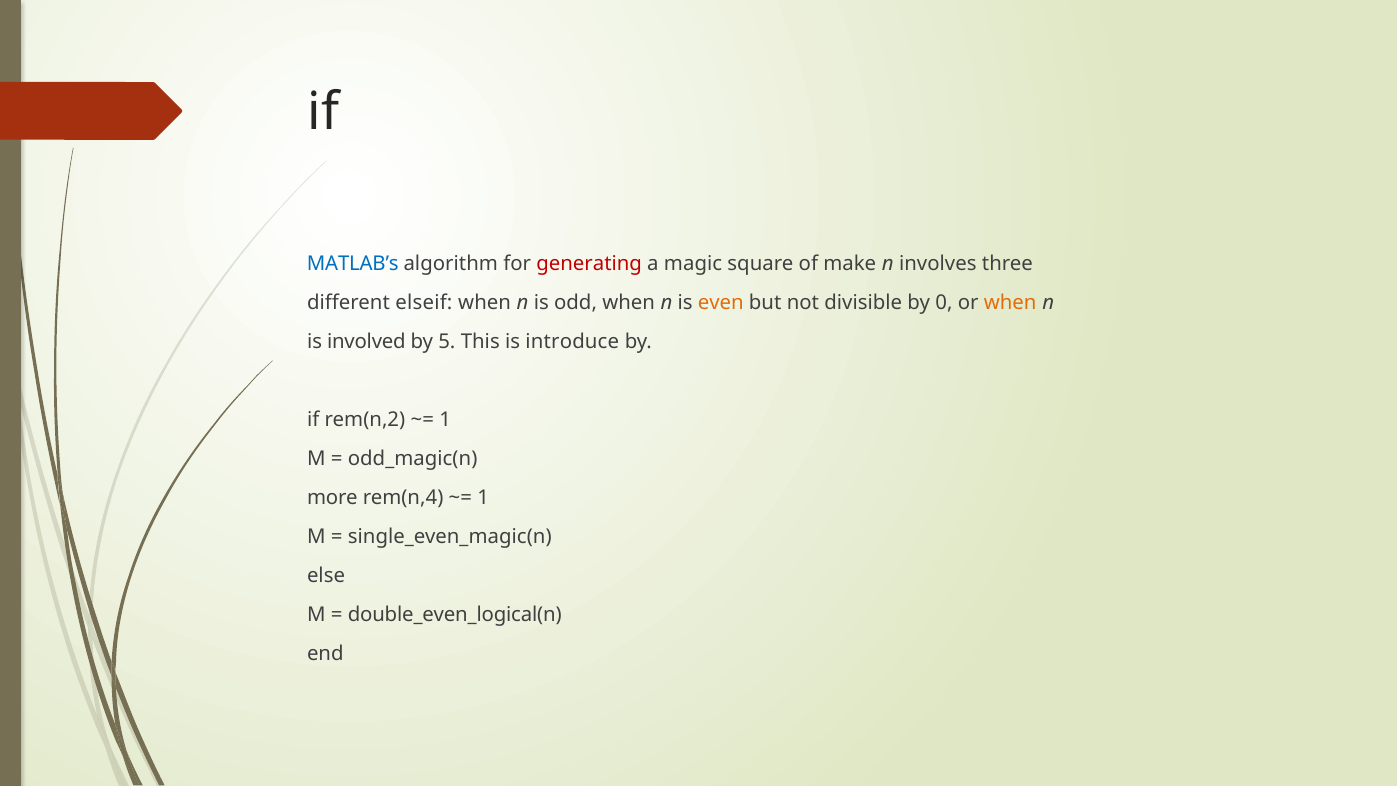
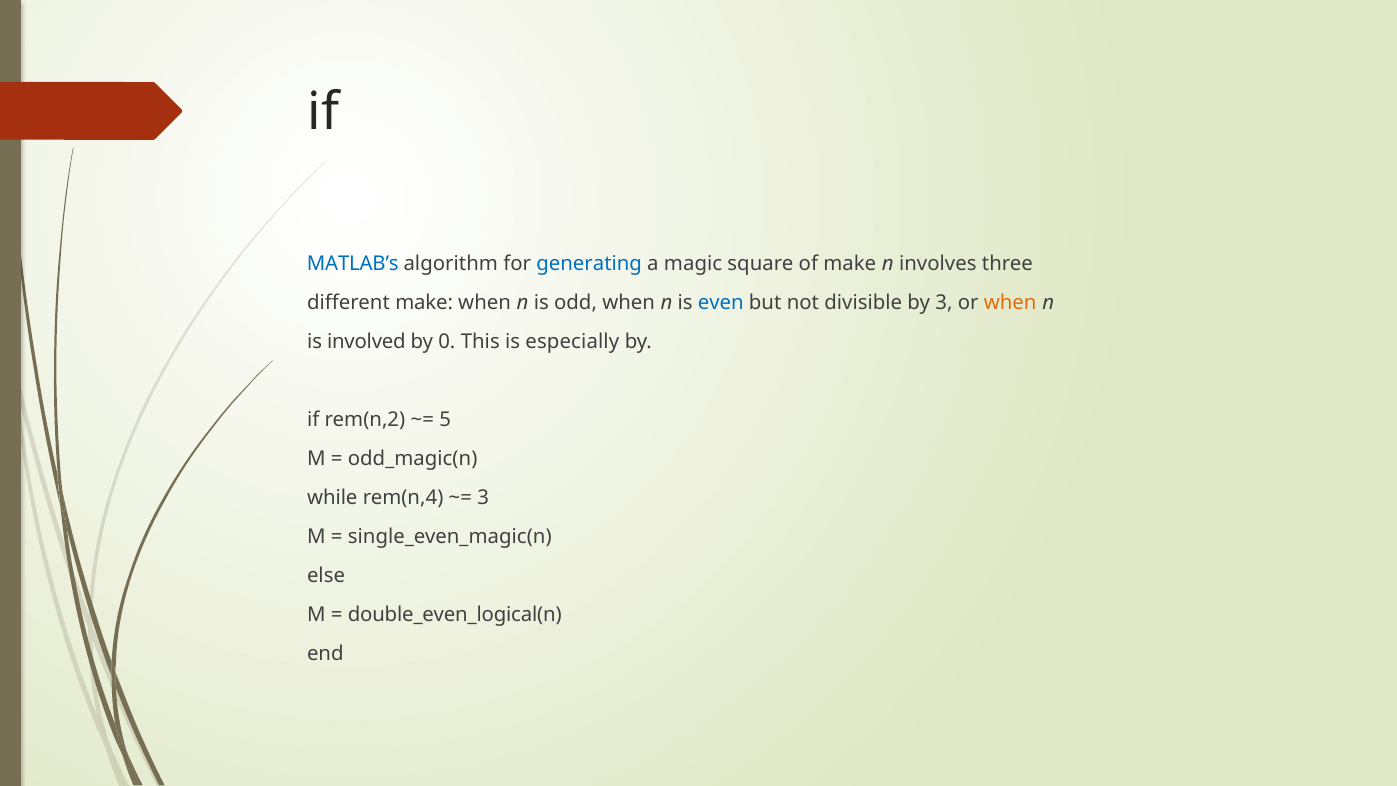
generating colour: red -> blue
different elseif: elseif -> make
even colour: orange -> blue
by 0: 0 -> 3
5: 5 -> 0
introduce: introduce -> especially
1 at (445, 419): 1 -> 5
more: more -> while
1 at (483, 498): 1 -> 3
